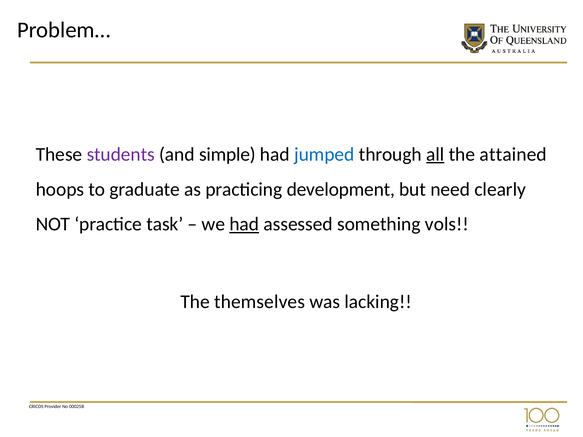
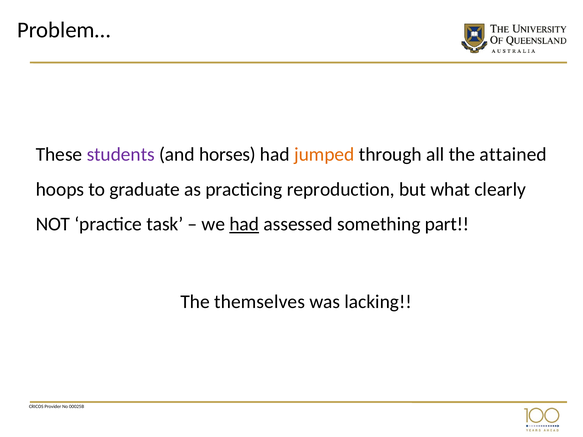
simple: simple -> horses
jumped colour: blue -> orange
all underline: present -> none
development: development -> reproduction
need: need -> what
vols: vols -> part
